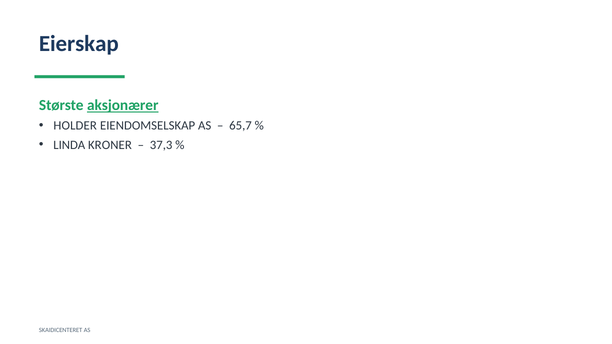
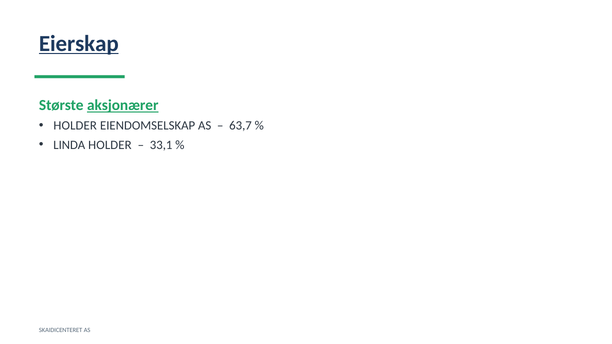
Eierskap underline: none -> present
65,7: 65,7 -> 63,7
LINDA KRONER: KRONER -> HOLDER
37,3: 37,3 -> 33,1
